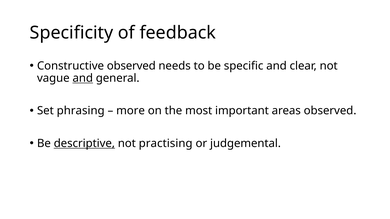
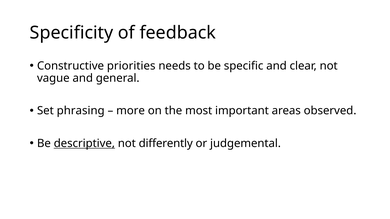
Constructive observed: observed -> priorities
and at (83, 78) underline: present -> none
practising: practising -> differently
